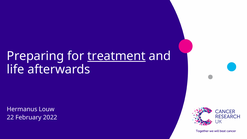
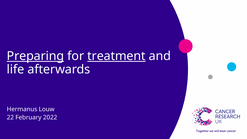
Preparing underline: none -> present
